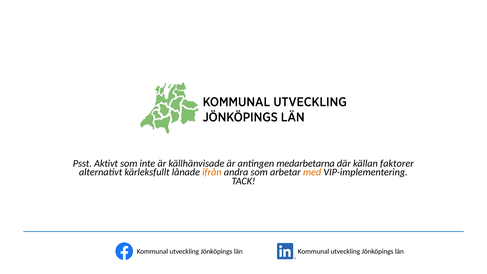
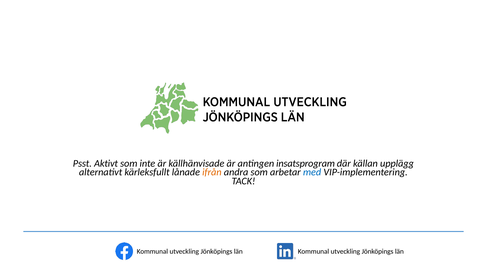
medarbetarna: medarbetarna -> insatsprogram
faktorer: faktorer -> upplägg
med colour: orange -> blue
